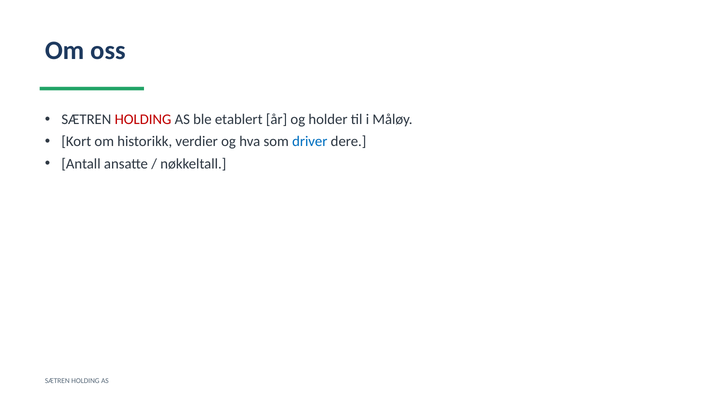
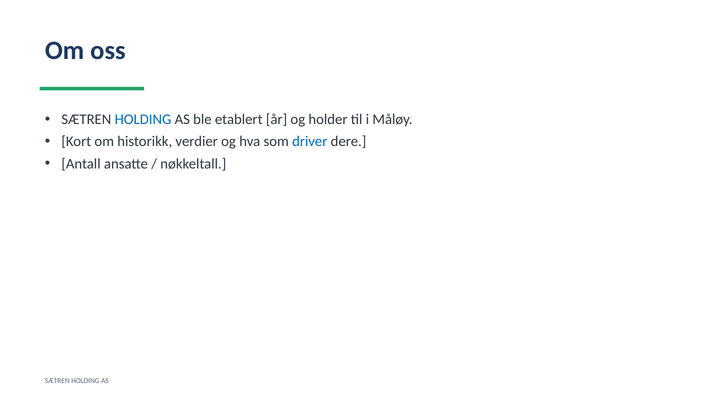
HOLDING at (143, 120) colour: red -> blue
